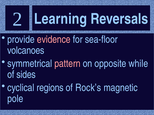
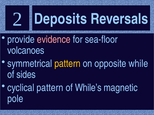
Learning: Learning -> Deposits
pattern at (67, 64) colour: pink -> yellow
cyclical regions: regions -> pattern
Rock’s: Rock’s -> While’s
